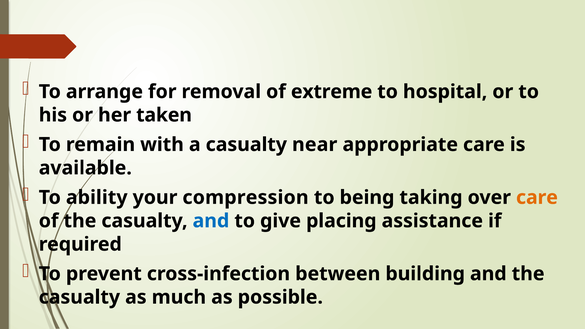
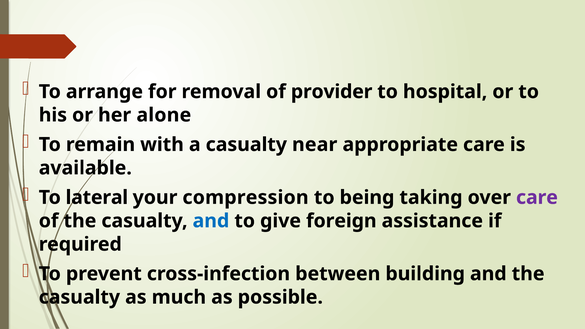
extreme: extreme -> provider
taken: taken -> alone
ability: ability -> lateral
care at (537, 197) colour: orange -> purple
placing: placing -> foreign
